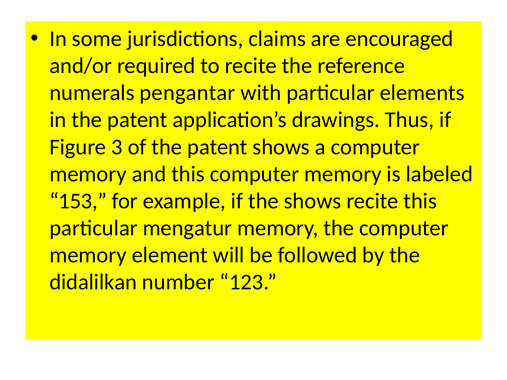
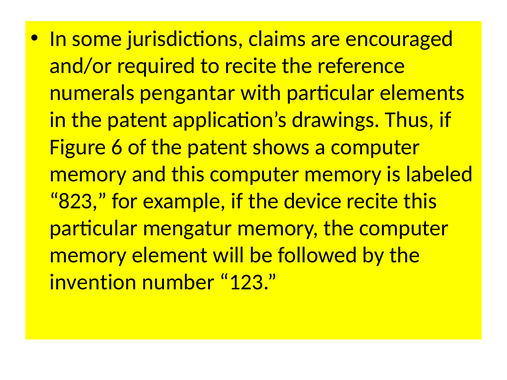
3: 3 -> 6
153: 153 -> 823
the shows: shows -> device
didalilkan: didalilkan -> invention
